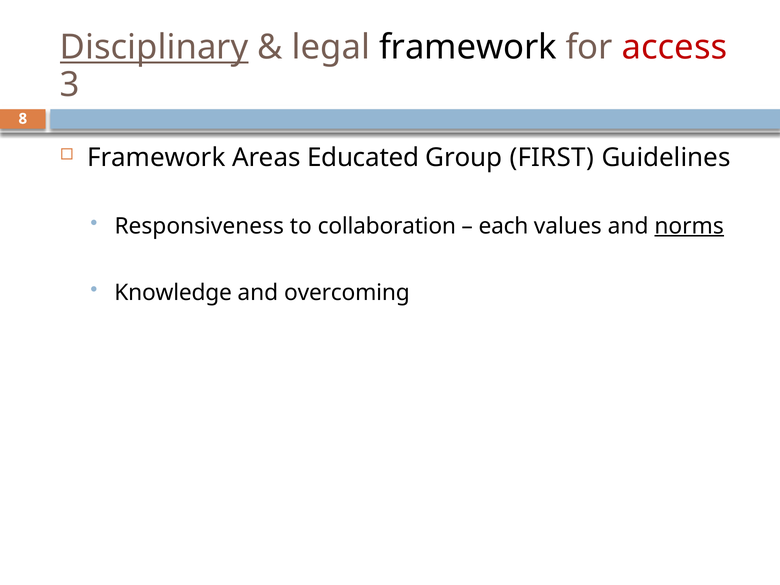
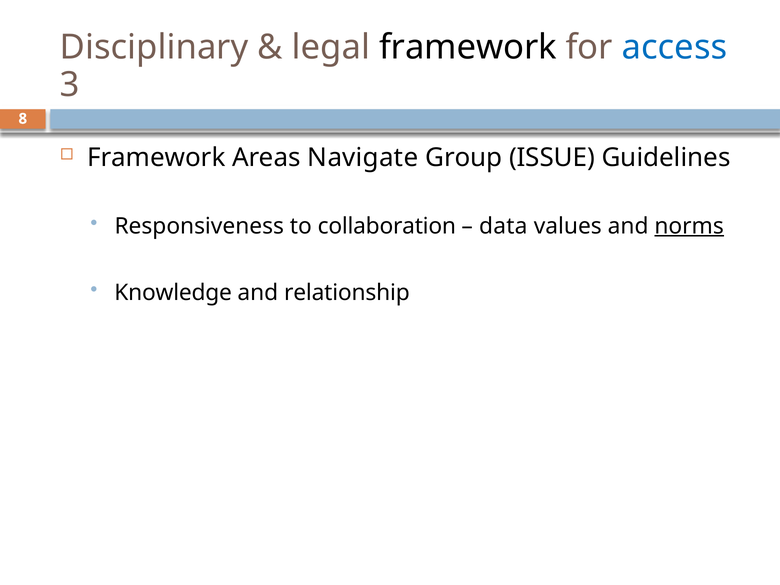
Disciplinary underline: present -> none
access colour: red -> blue
Educated: Educated -> Navigate
FIRST: FIRST -> ISSUE
each: each -> data
overcoming: overcoming -> relationship
